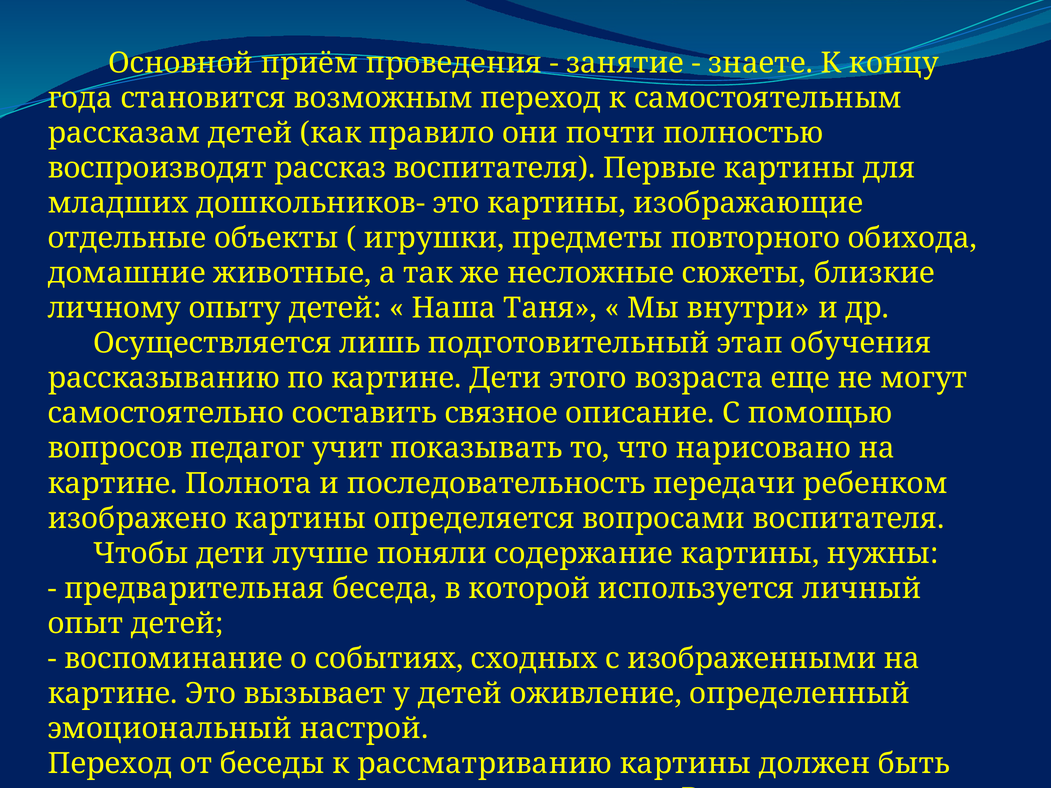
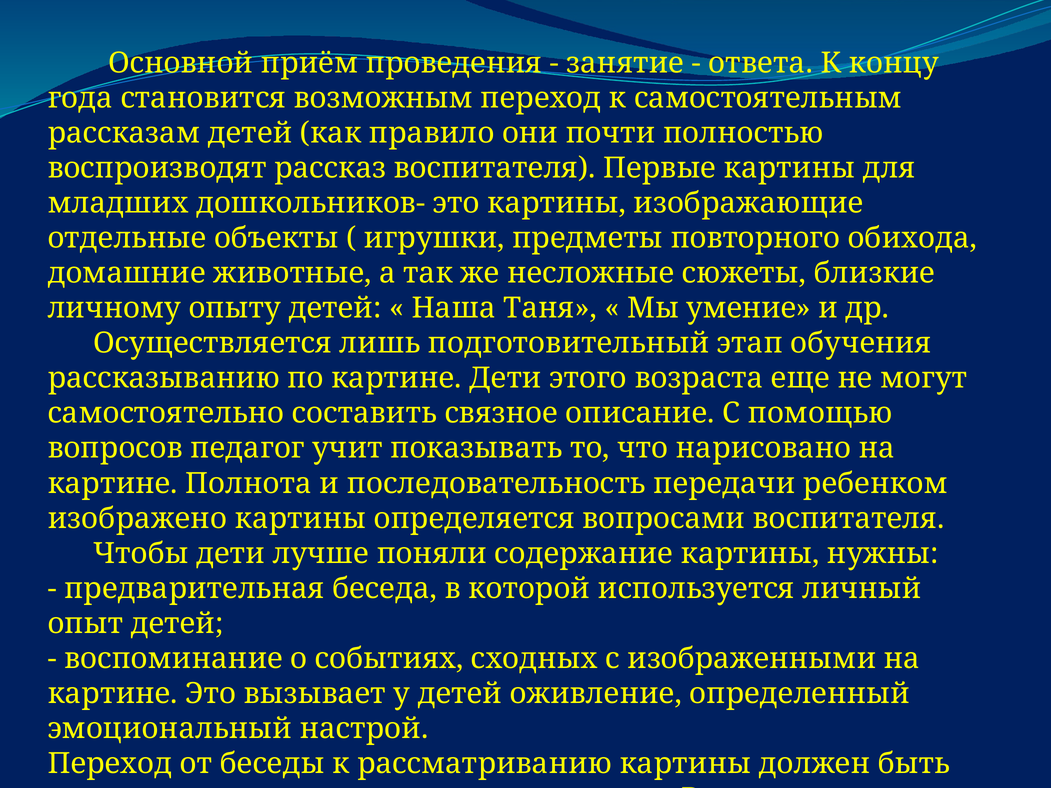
знаете: знаете -> ответа
внутри: внутри -> умение
